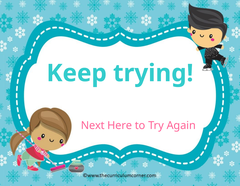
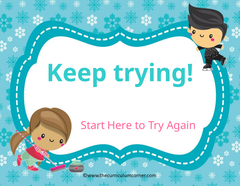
Next: Next -> Start
